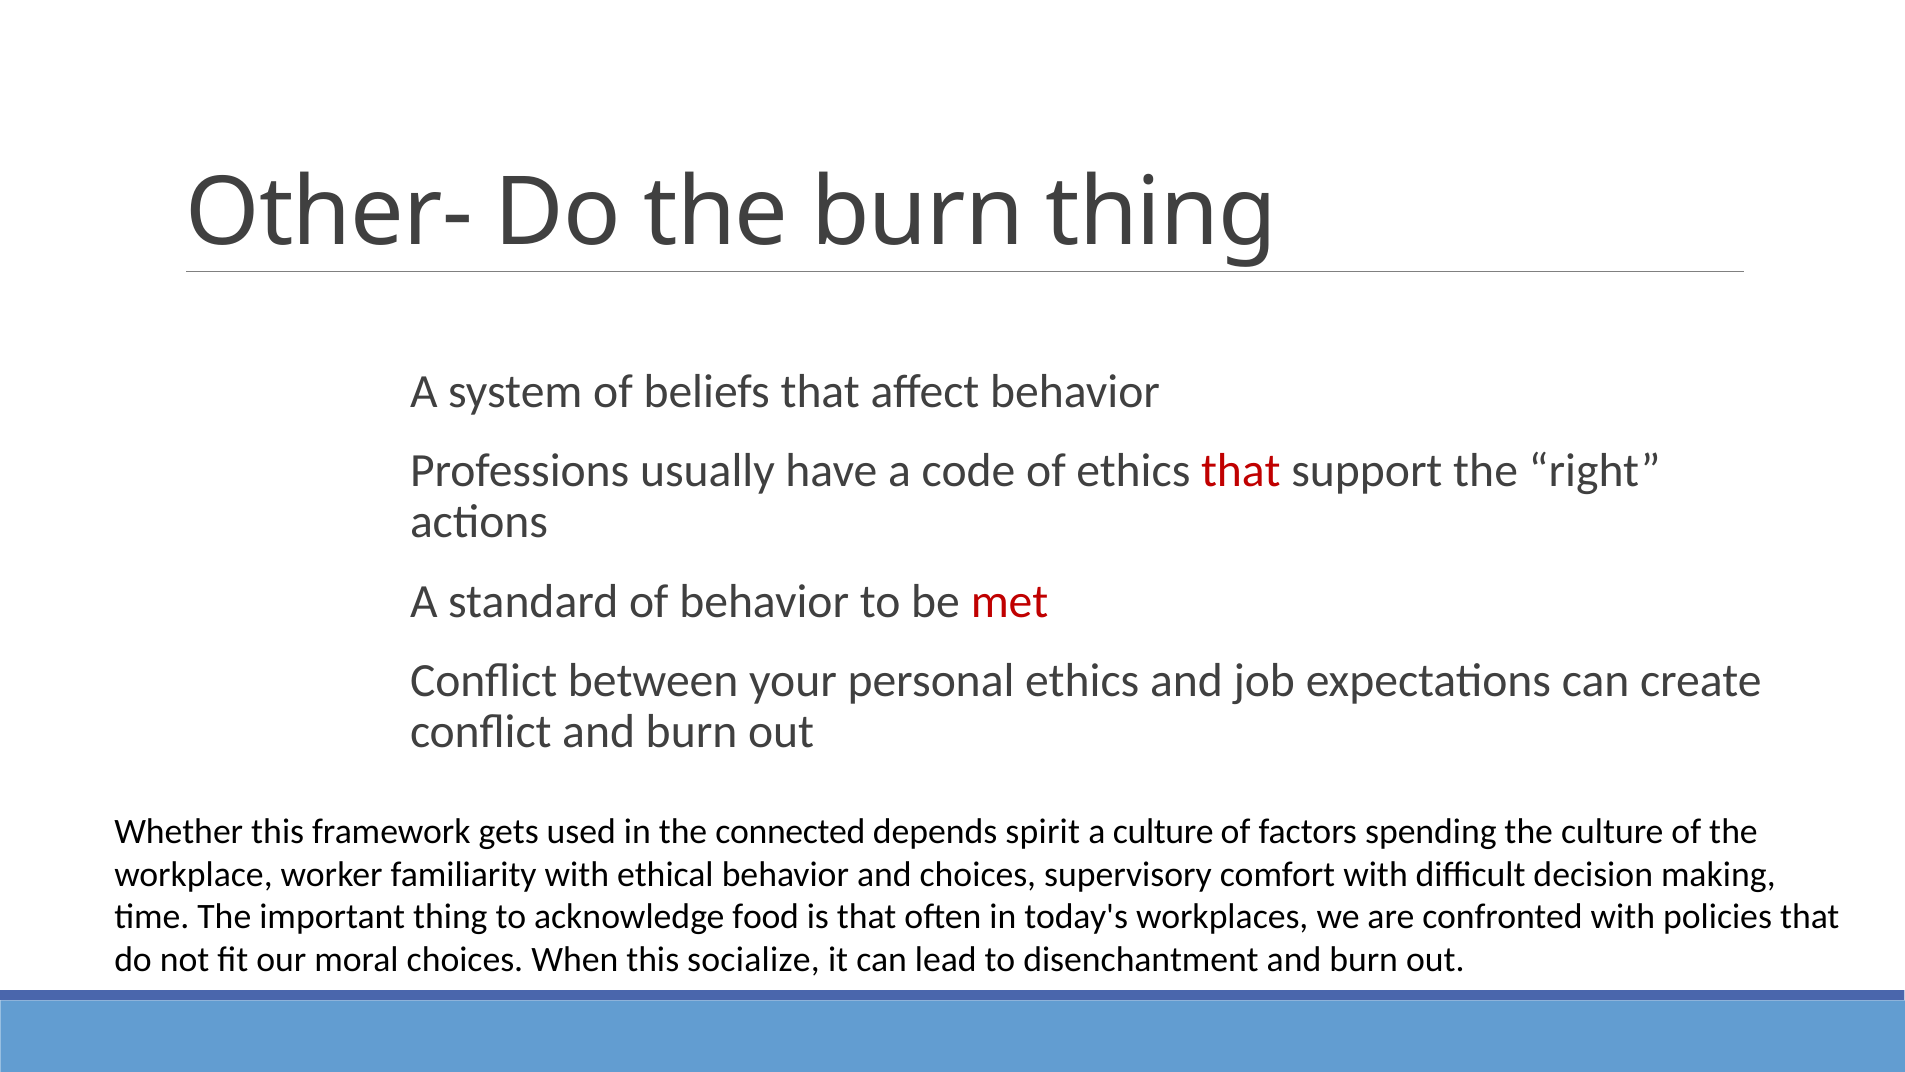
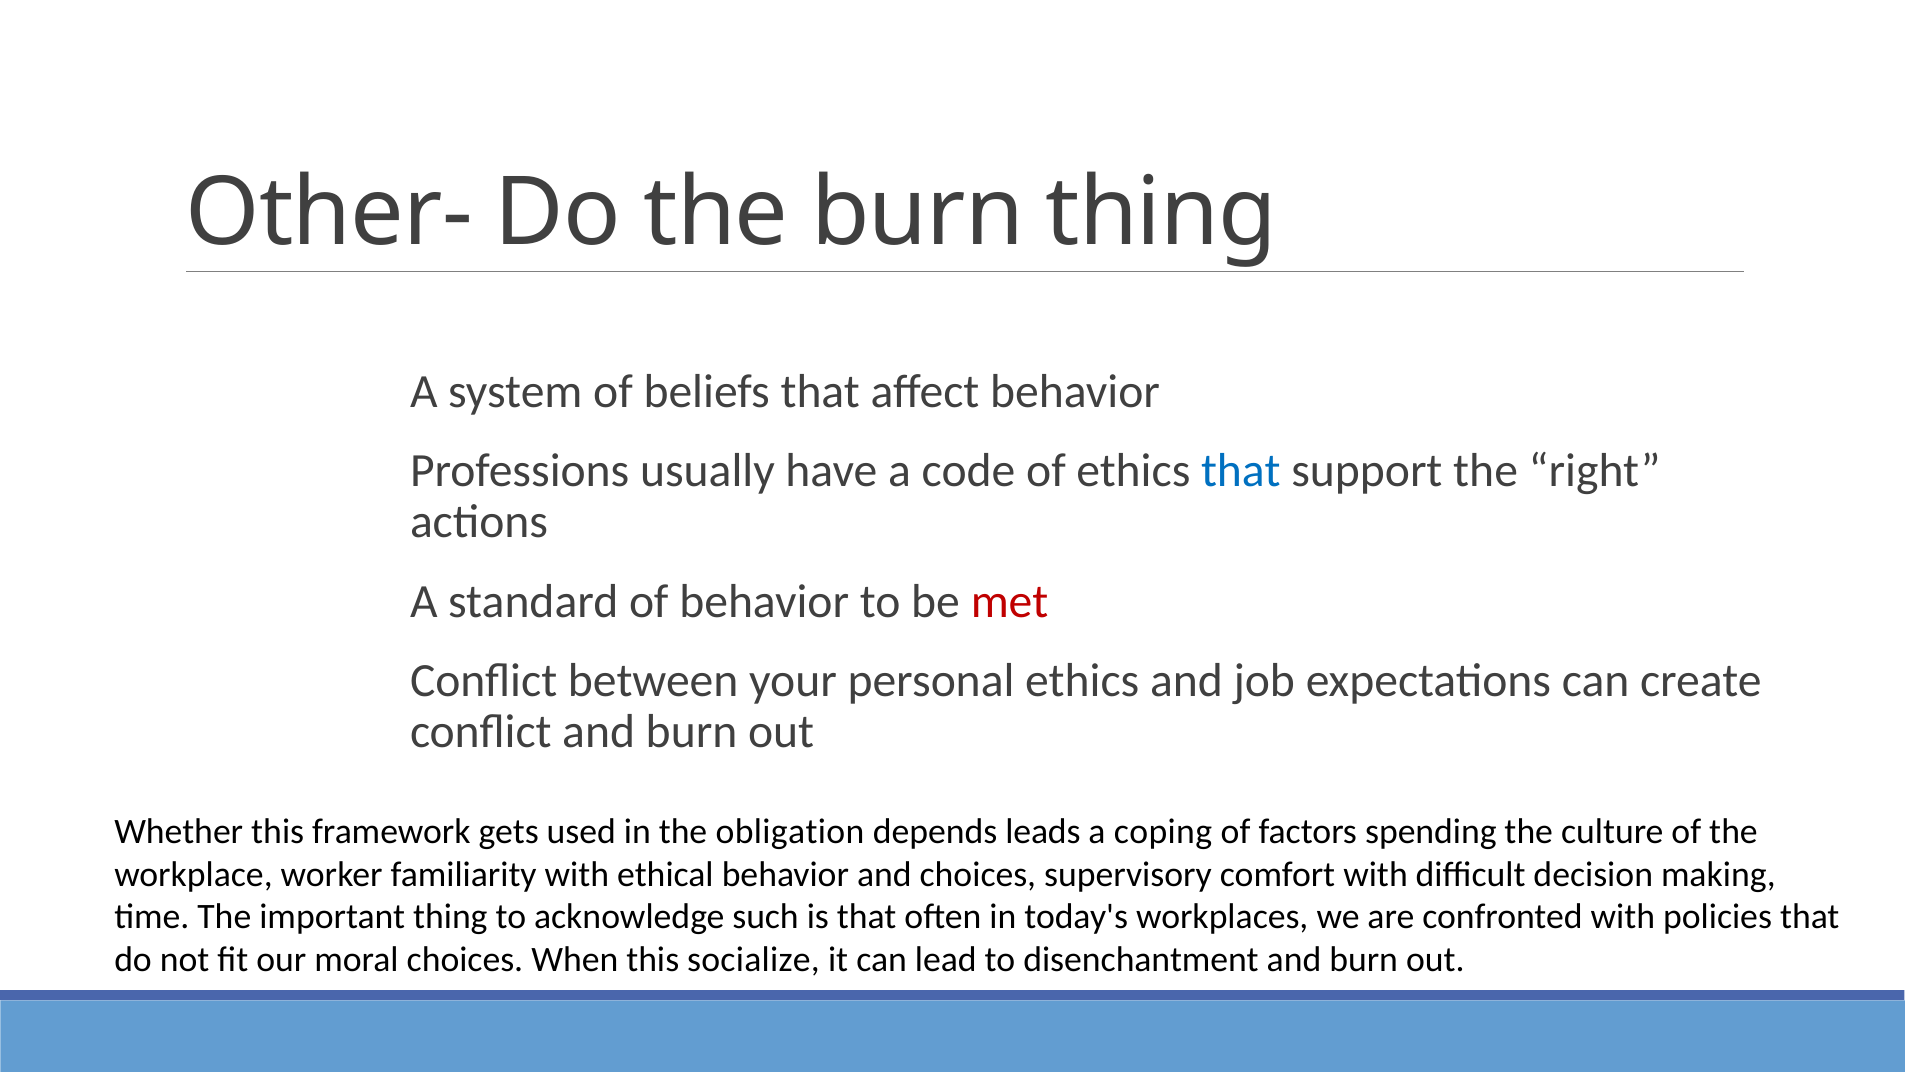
that at (1241, 470) colour: red -> blue
connected: connected -> obligation
spirit: spirit -> leads
a culture: culture -> coping
food: food -> such
